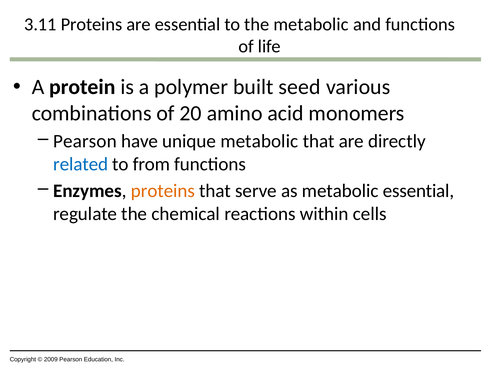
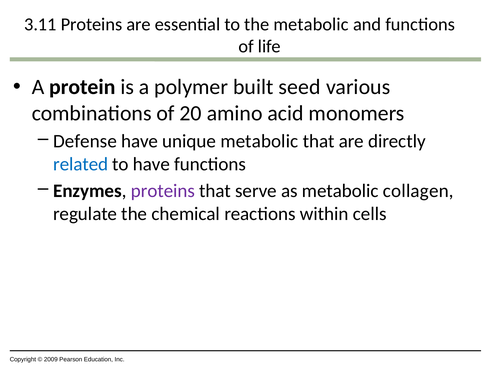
Pearson at (85, 141): Pearson -> Defense
to from: from -> have
proteins at (163, 191) colour: orange -> purple
metabolic essential: essential -> collagen
